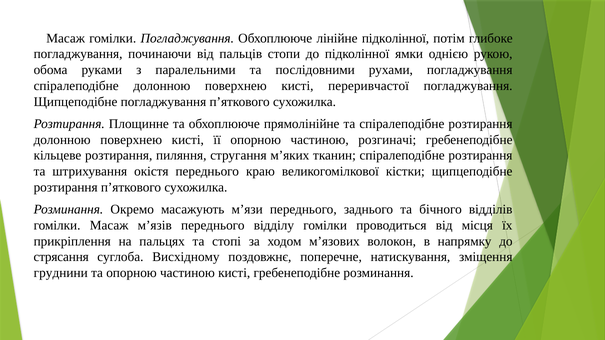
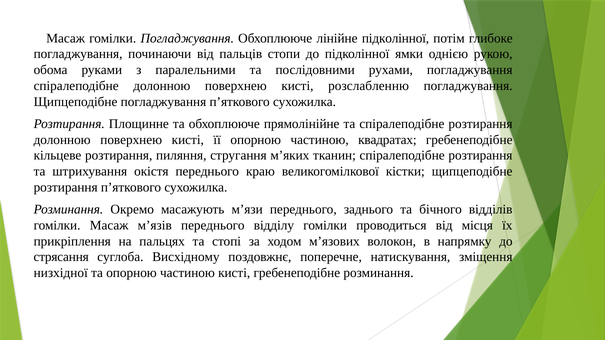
переривчастої: переривчастої -> розслабленню
розгиначі: розгиначі -> квадратах
груднини: груднини -> низхідної
